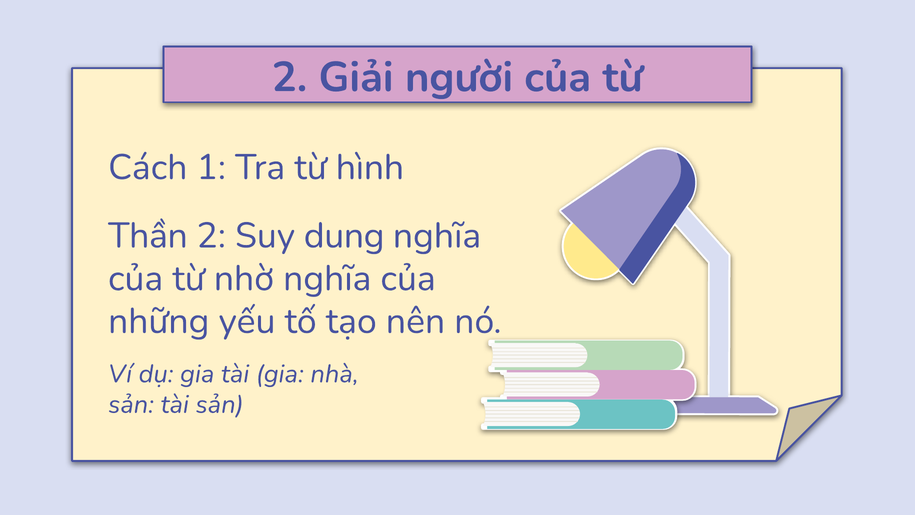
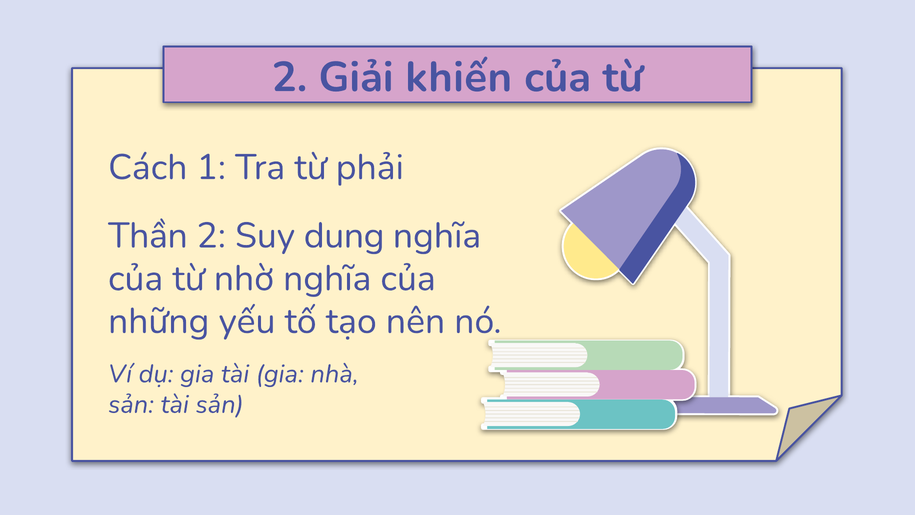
người: người -> khiến
hình: hình -> phải
